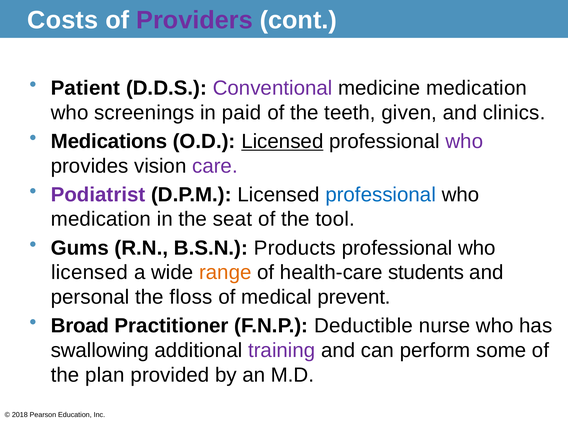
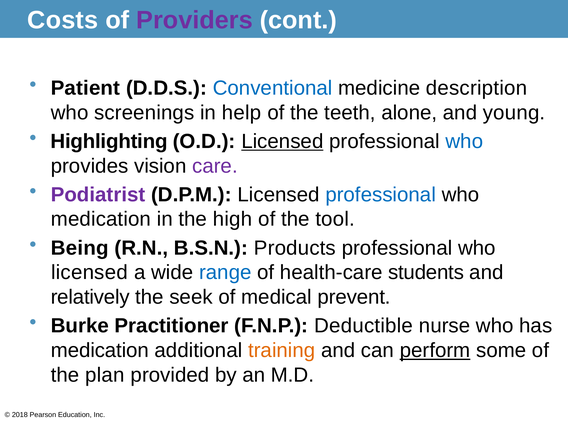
Conventional colour: purple -> blue
medicine medication: medication -> description
paid: paid -> help
given: given -> alone
clinics: clinics -> young
Medications: Medications -> Highlighting
who at (464, 141) colour: purple -> blue
seat: seat -> high
Gums: Gums -> Being
range colour: orange -> blue
personal: personal -> relatively
floss: floss -> seek
Broad: Broad -> Burke
swallowing at (100, 350): swallowing -> medication
training colour: purple -> orange
perform underline: none -> present
